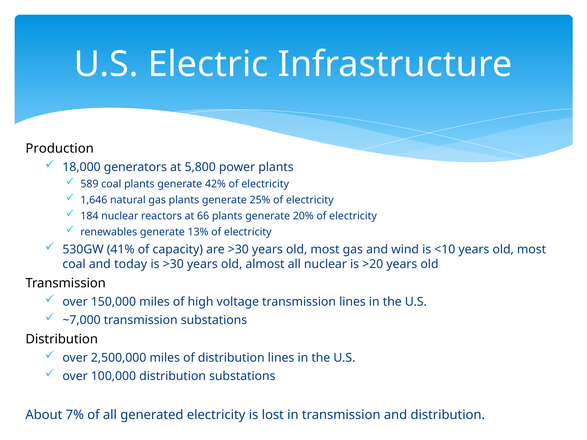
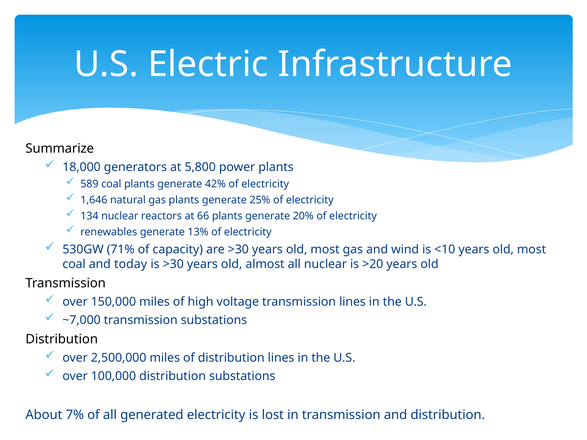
Production: Production -> Summarize
184: 184 -> 134
41%: 41% -> 71%
